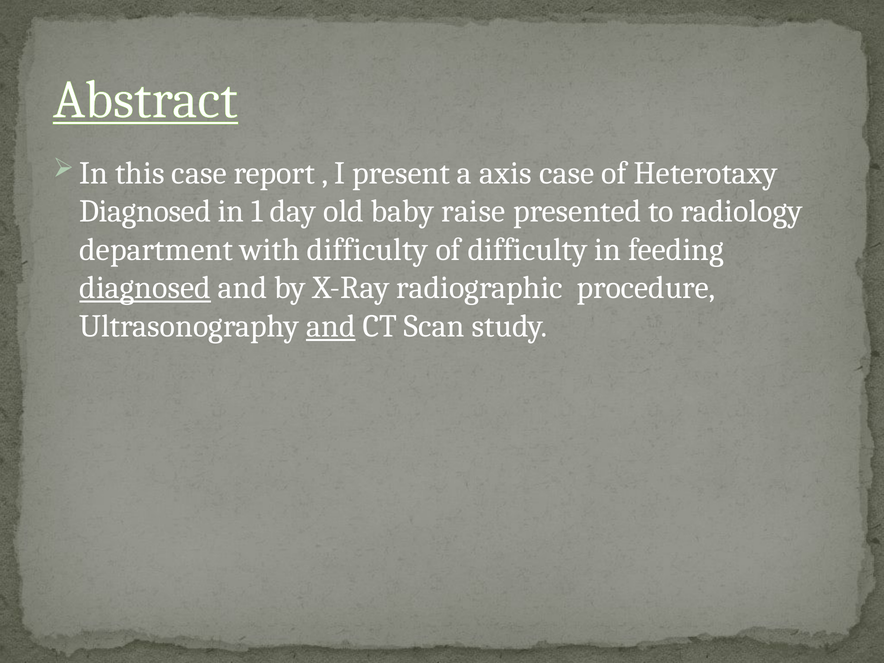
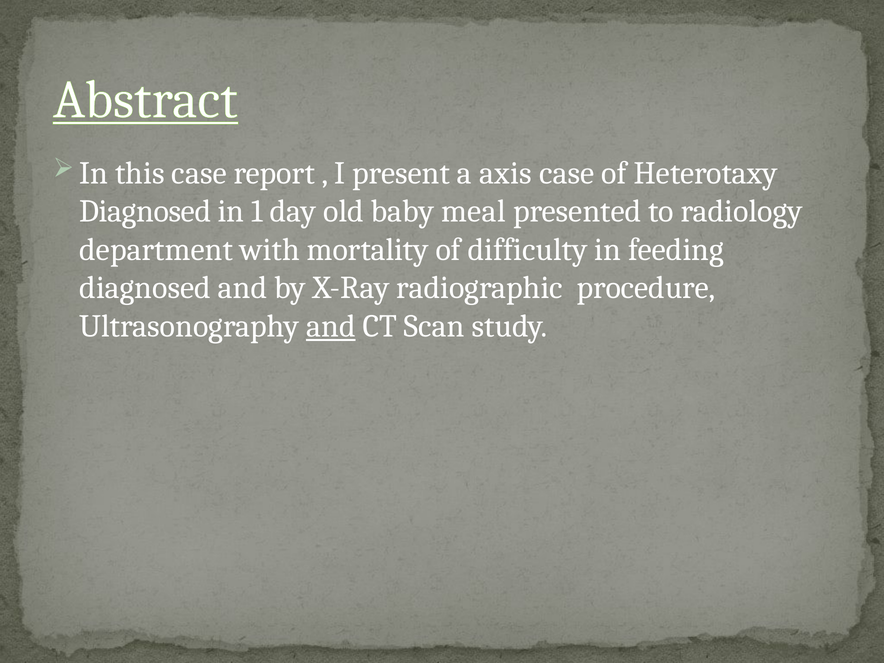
raise: raise -> meal
with difficulty: difficulty -> mortality
diagnosed at (145, 288) underline: present -> none
